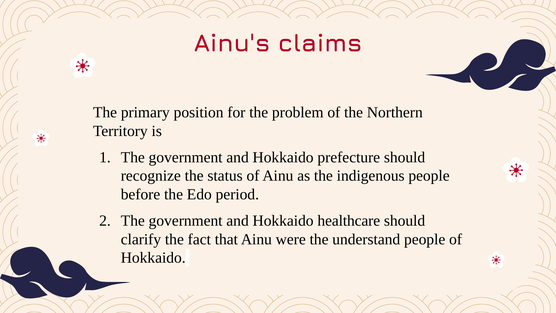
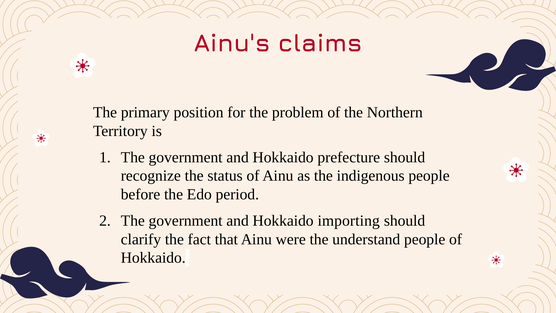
healthcare: healthcare -> importing
